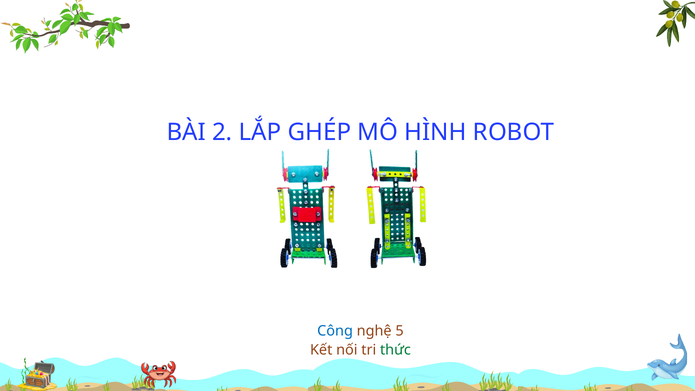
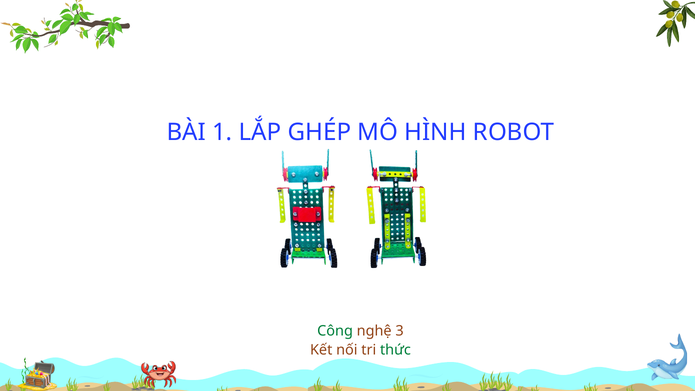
2: 2 -> 1
Công colour: blue -> green
5: 5 -> 3
